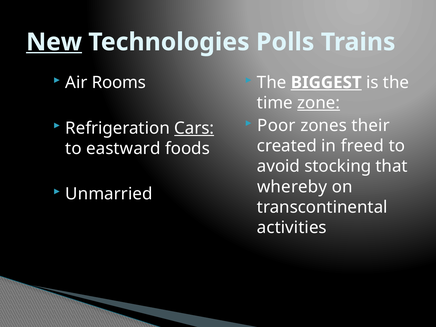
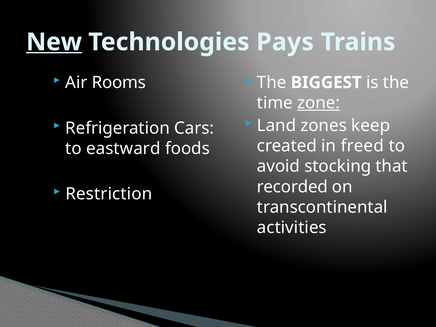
Polls: Polls -> Pays
BIGGEST underline: present -> none
Poor: Poor -> Land
their: their -> keep
Cars underline: present -> none
whereby: whereby -> recorded
Unmarried: Unmarried -> Restriction
